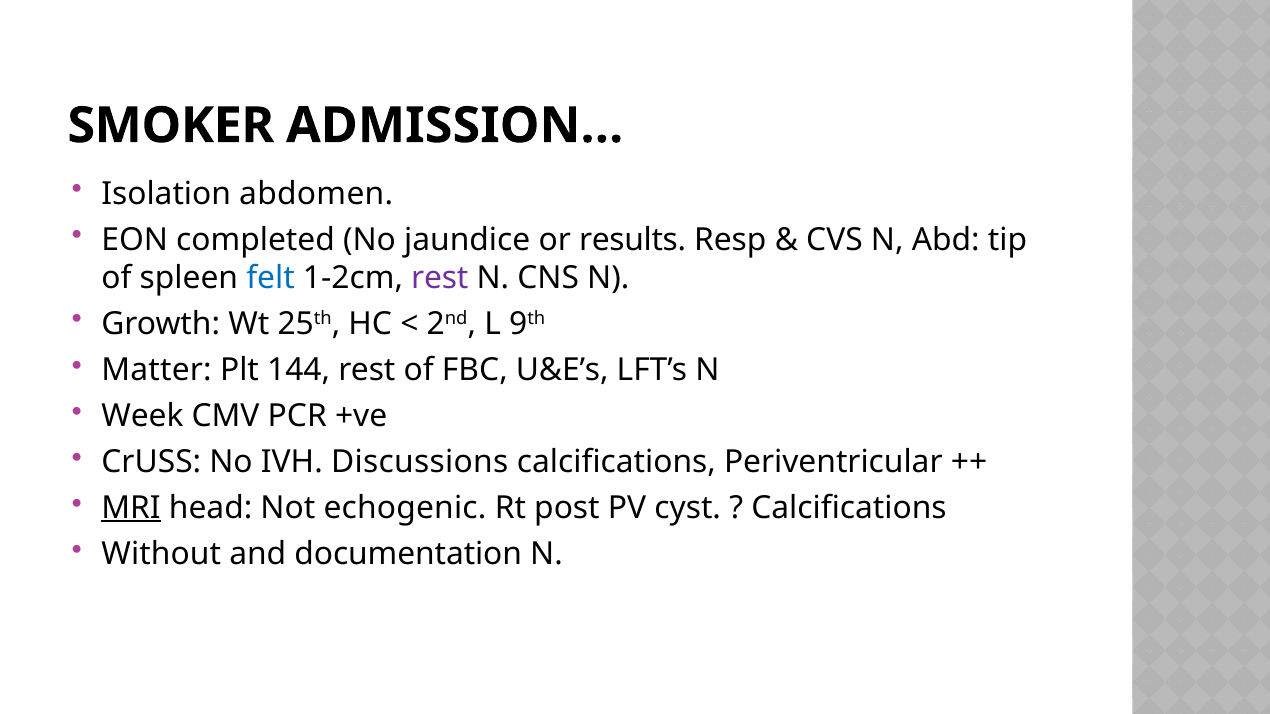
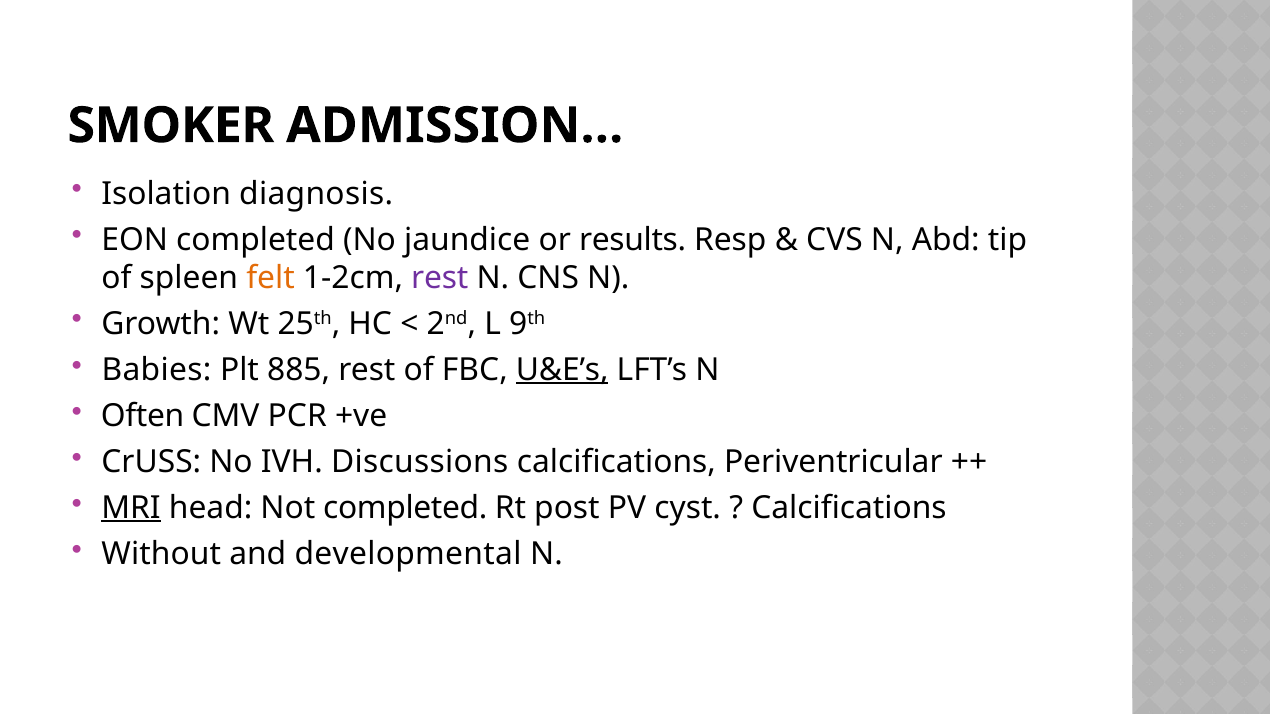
abdomen: abdomen -> diagnosis
felt colour: blue -> orange
Matter: Matter -> Babies
144: 144 -> 885
U&E’s underline: none -> present
Week: Week -> Often
Not echogenic: echogenic -> completed
documentation: documentation -> developmental
